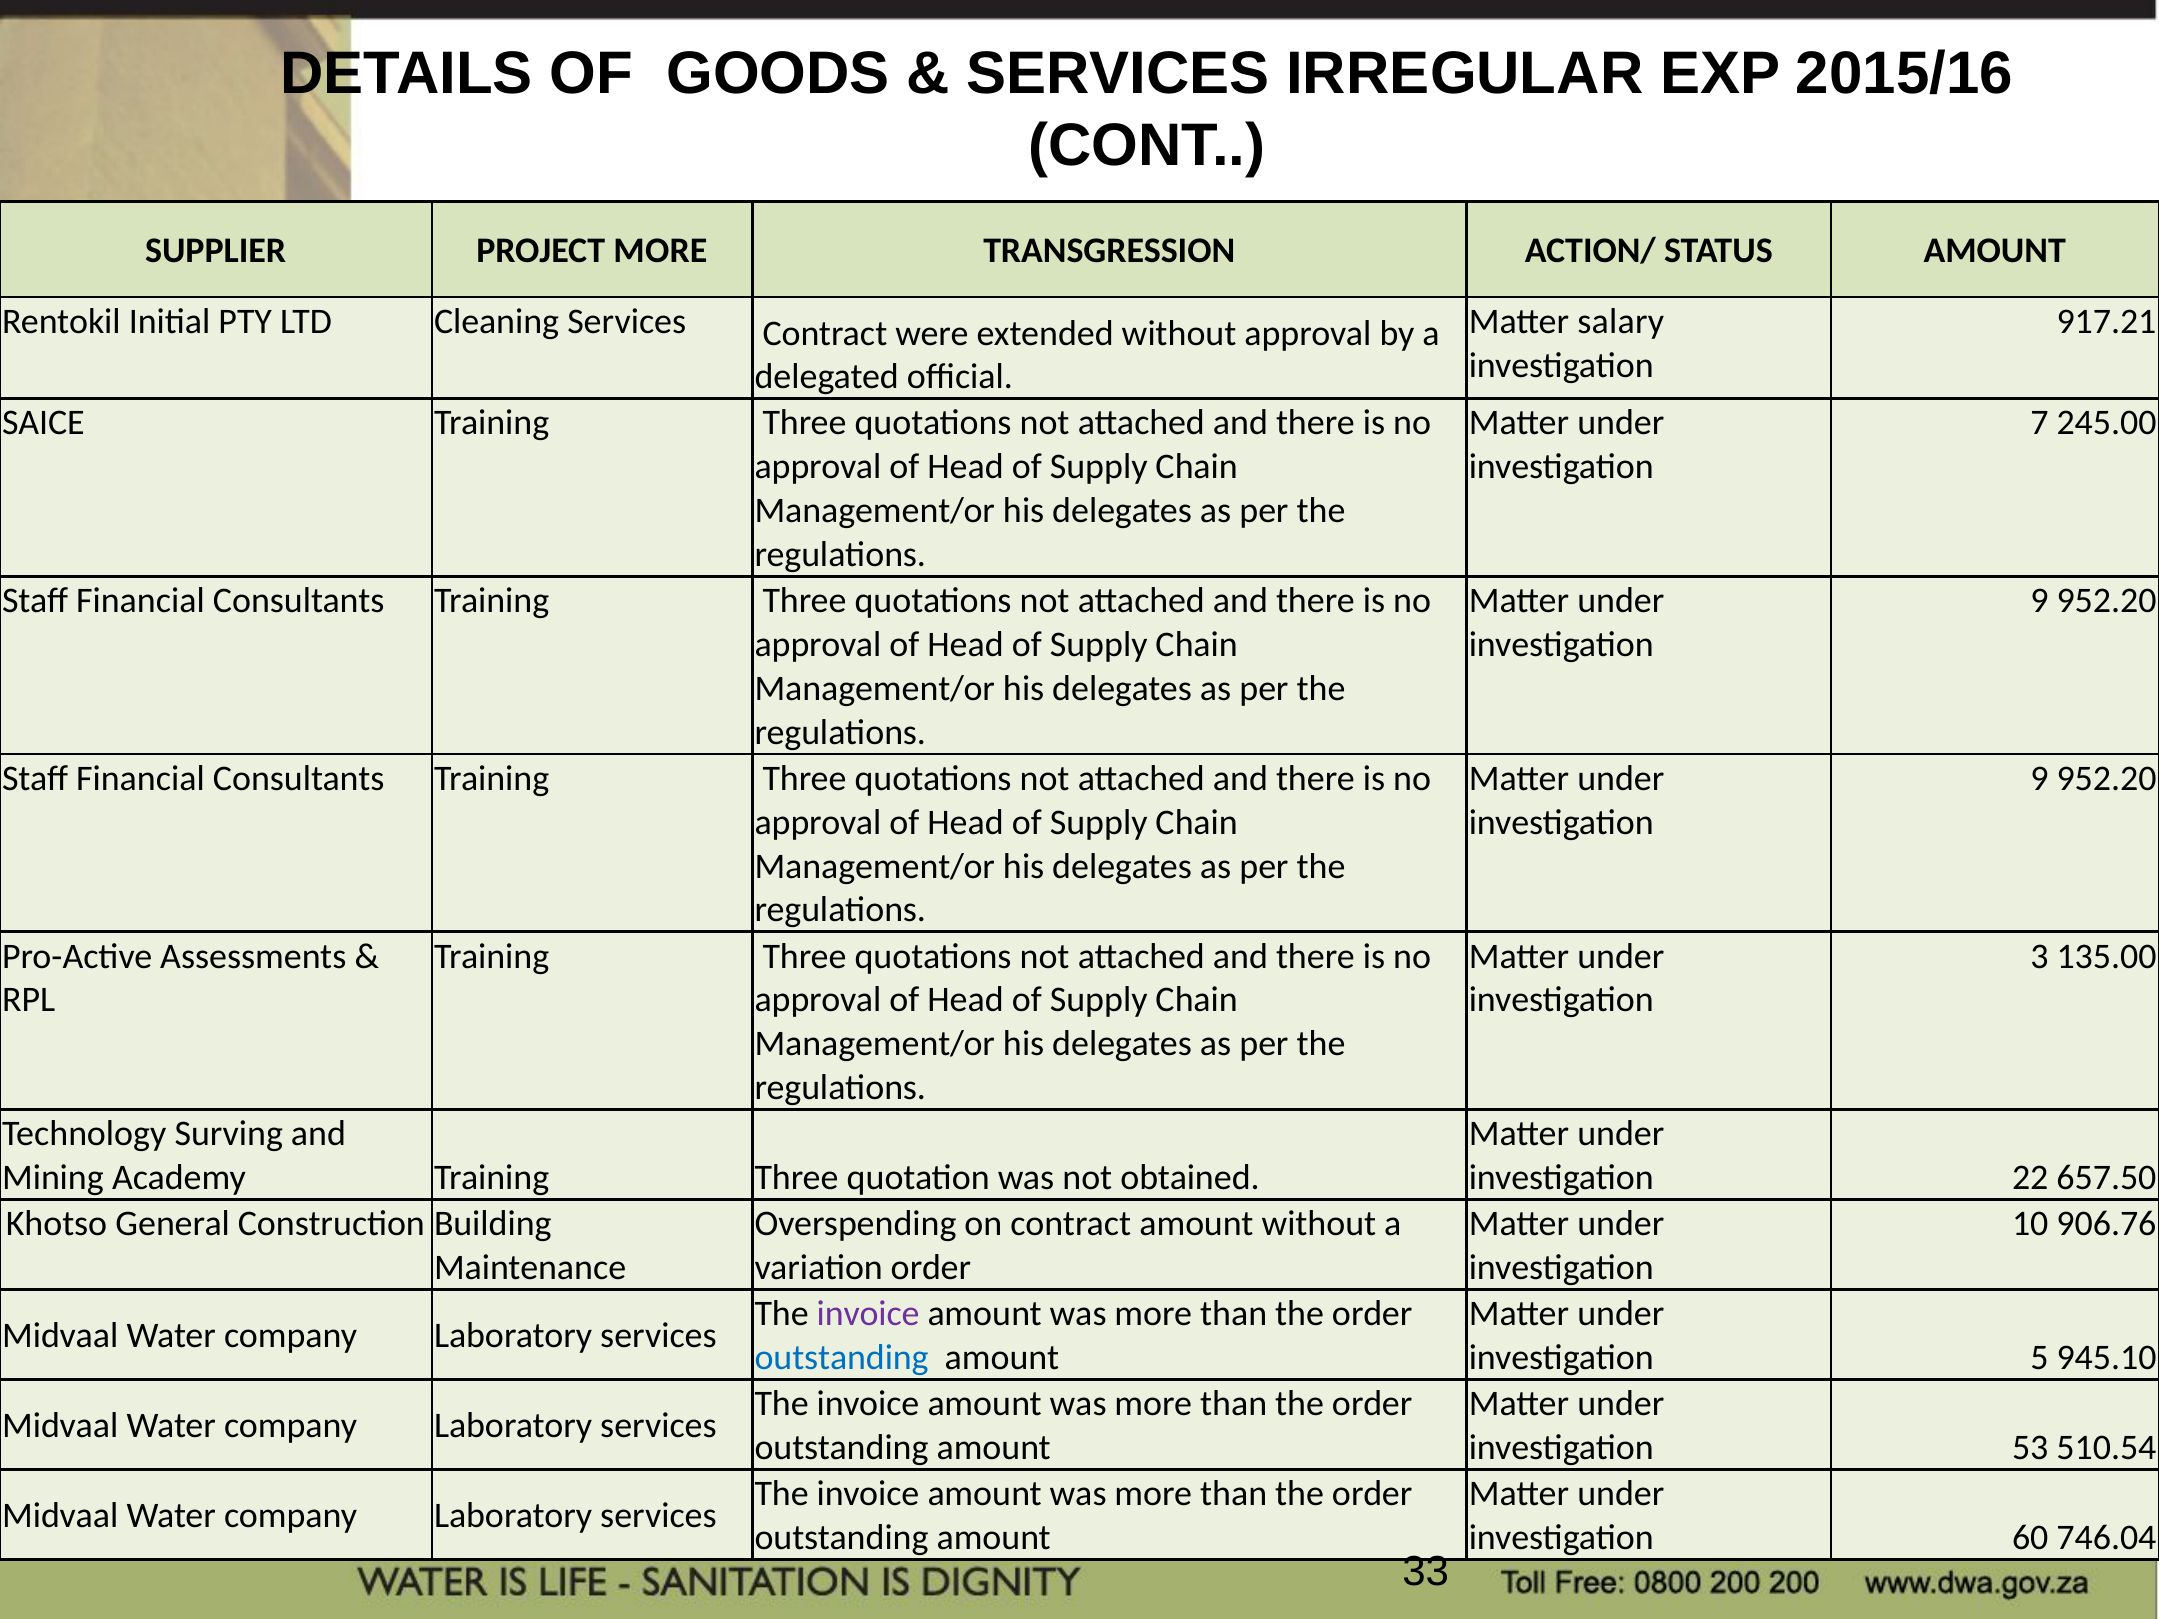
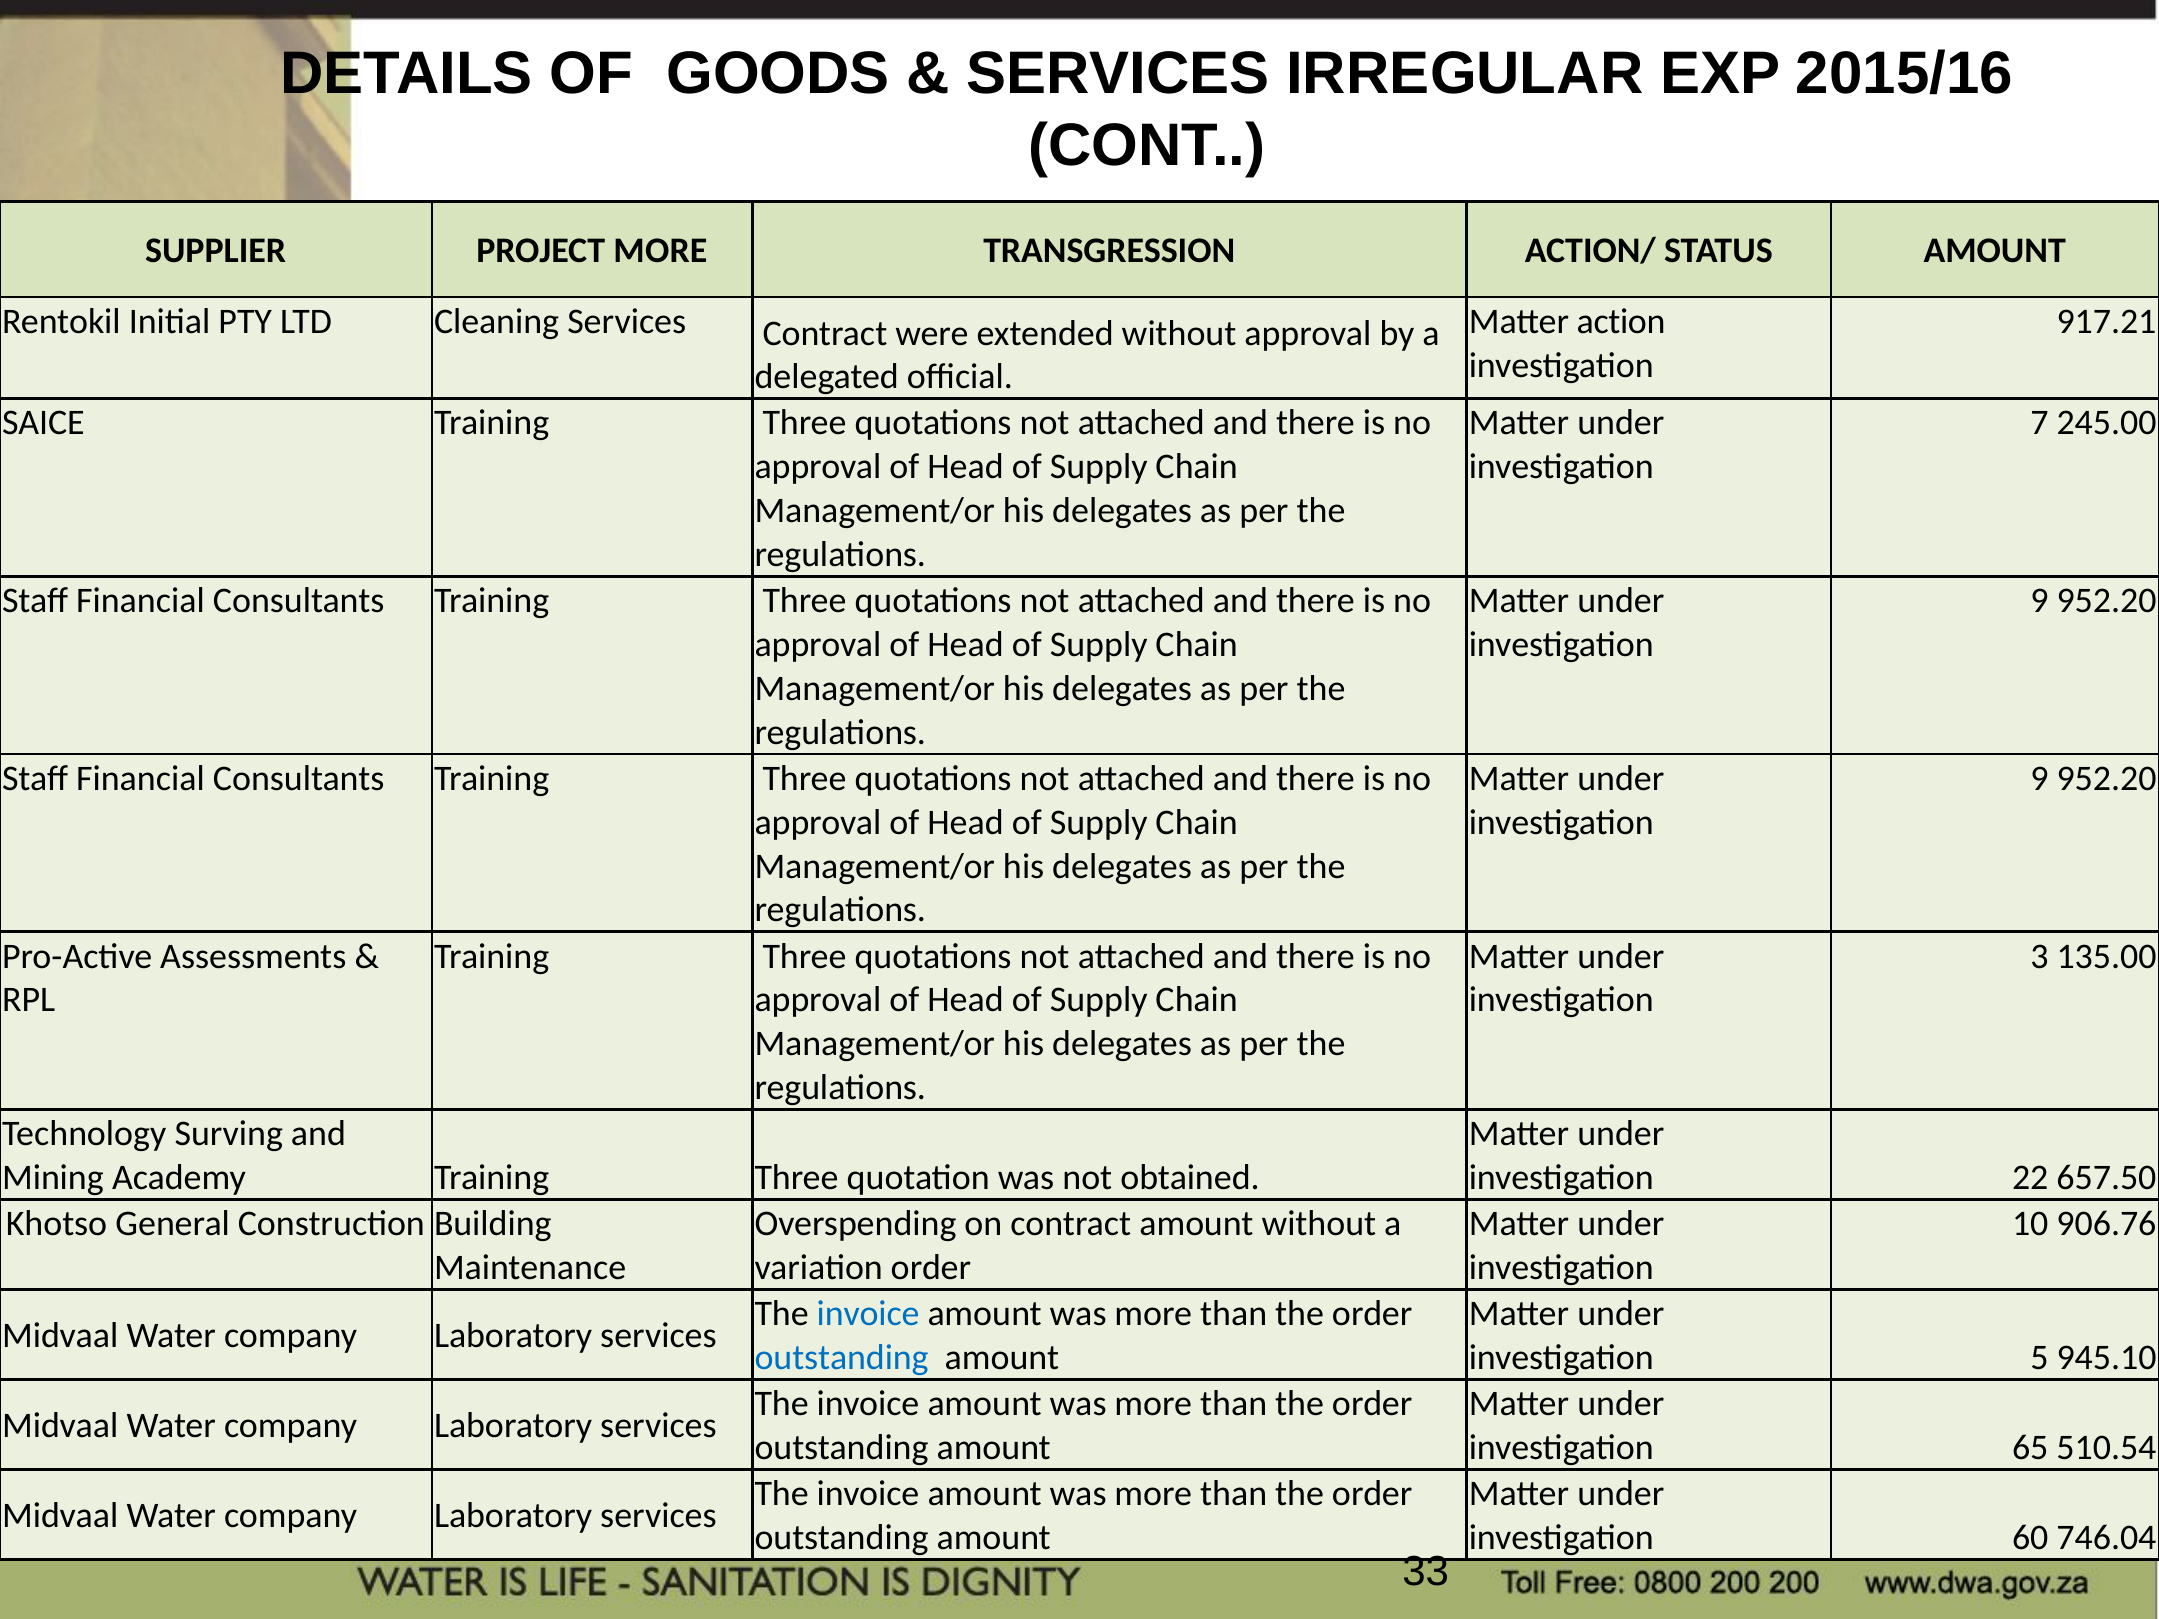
salary: salary -> action
invoice at (868, 1314) colour: purple -> blue
53: 53 -> 65
